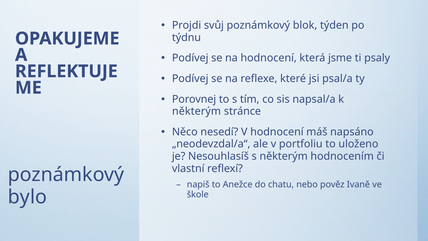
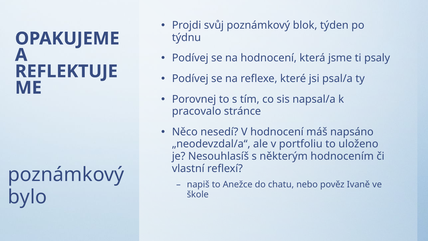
některým at (197, 111): některým -> pracovalo
